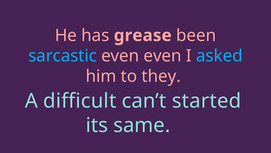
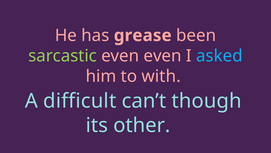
sarcastic colour: light blue -> light green
they: they -> with
started: started -> though
same: same -> other
